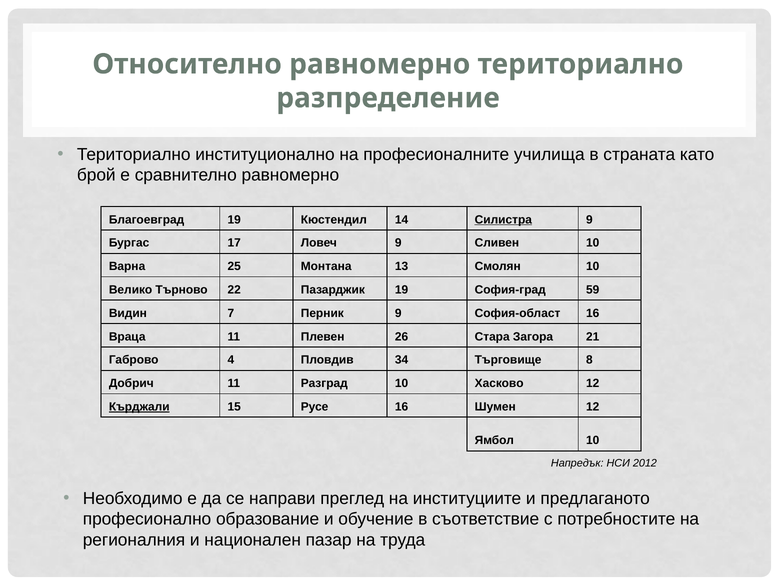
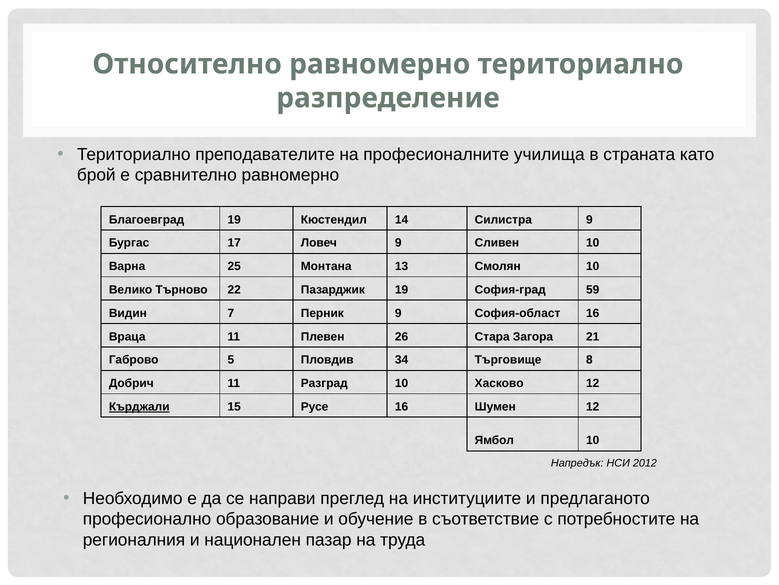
институционално: институционално -> преподавателите
Силистра underline: present -> none
4: 4 -> 5
